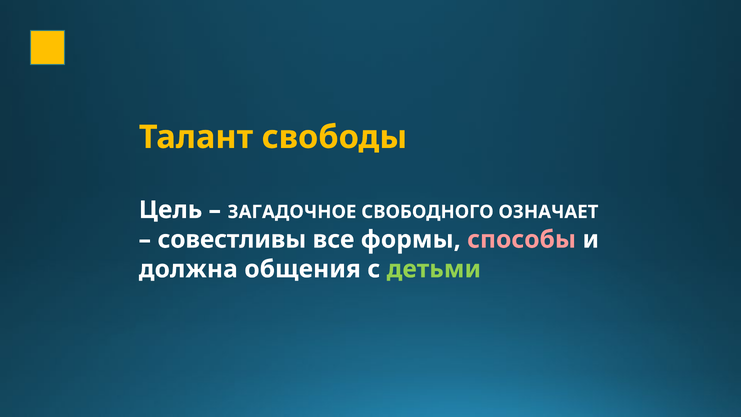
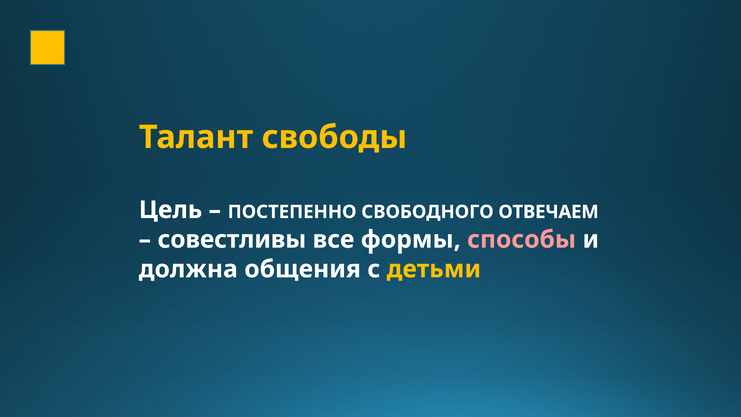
ЗАГАДОЧНОЕ: ЗАГАДОЧНОЕ -> ПОСТЕПЕННО
ОЗНАЧАЕТ: ОЗНАЧАЕТ -> ОТВЕЧАЕМ
детьми colour: light green -> yellow
